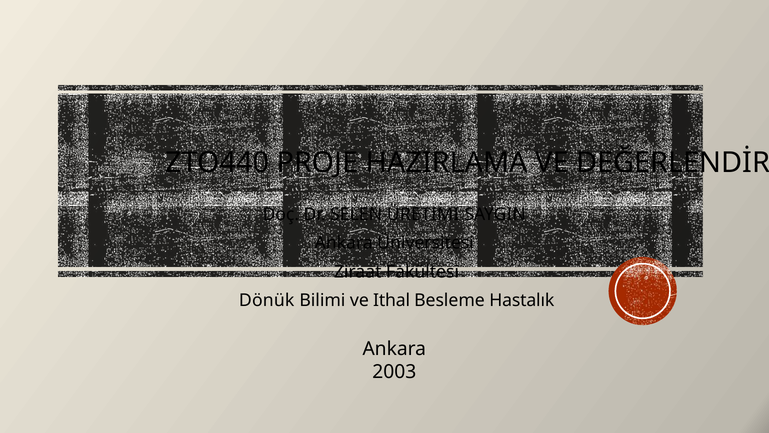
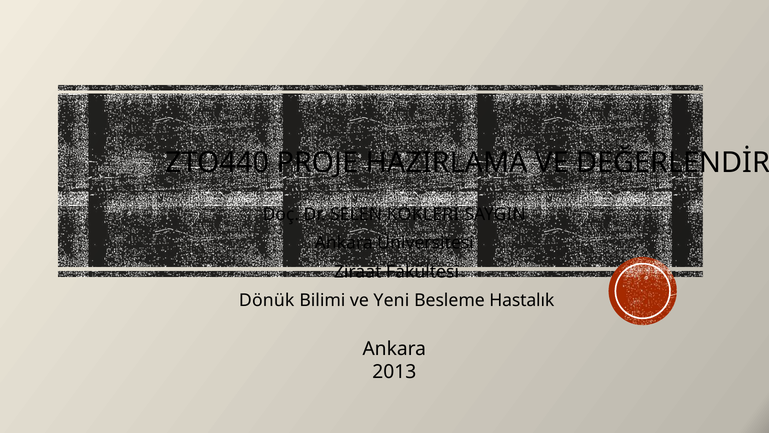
ÜRETIMI: ÜRETIMI -> KÖKLERİ
Ithal: Ithal -> Yeni
2003: 2003 -> 2013
